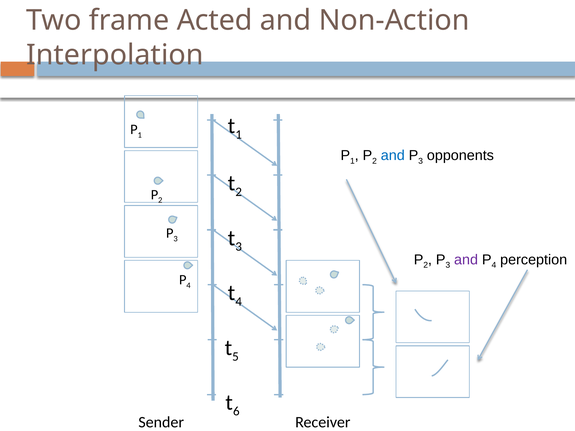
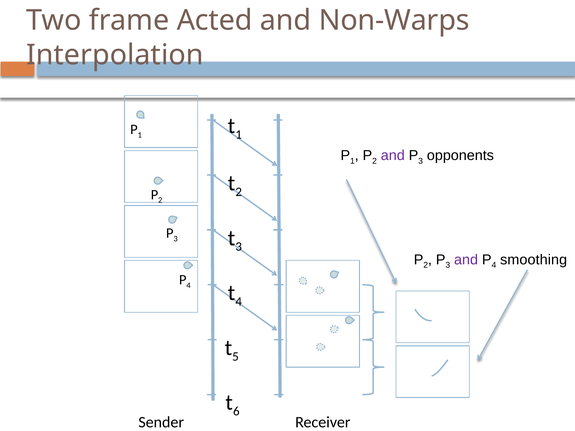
Non-Action: Non-Action -> Non-Warps
and at (393, 156) colour: blue -> purple
perception: perception -> smoothing
